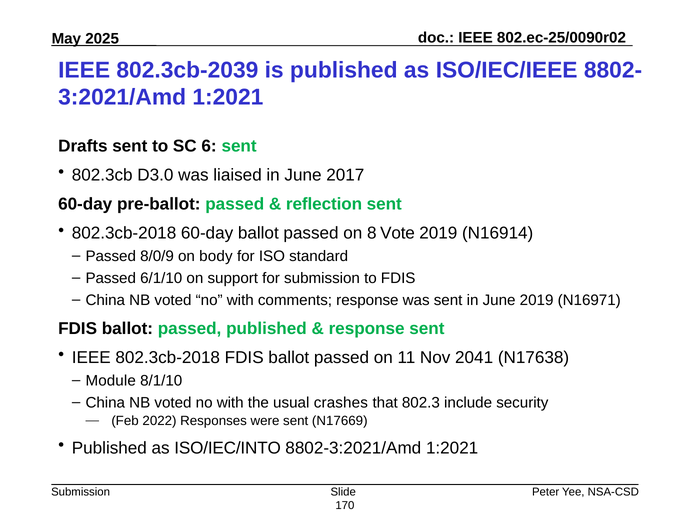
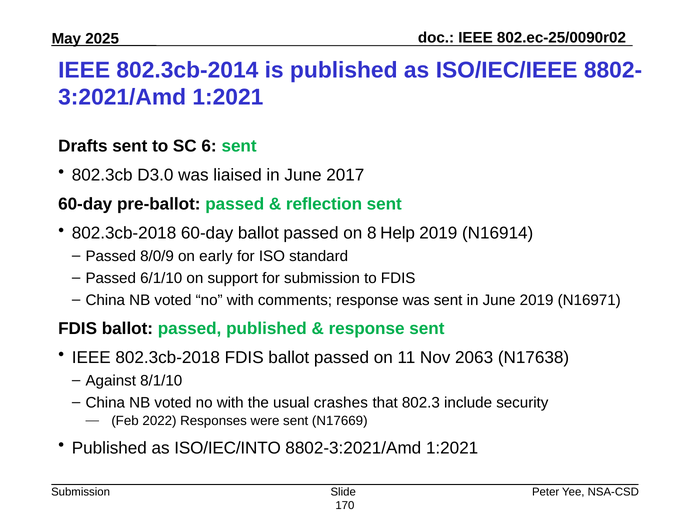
802.3cb-2039: 802.3cb-2039 -> 802.3cb-2014
Vote: Vote -> Help
body: body -> early
2041: 2041 -> 2063
Module: Module -> Against
